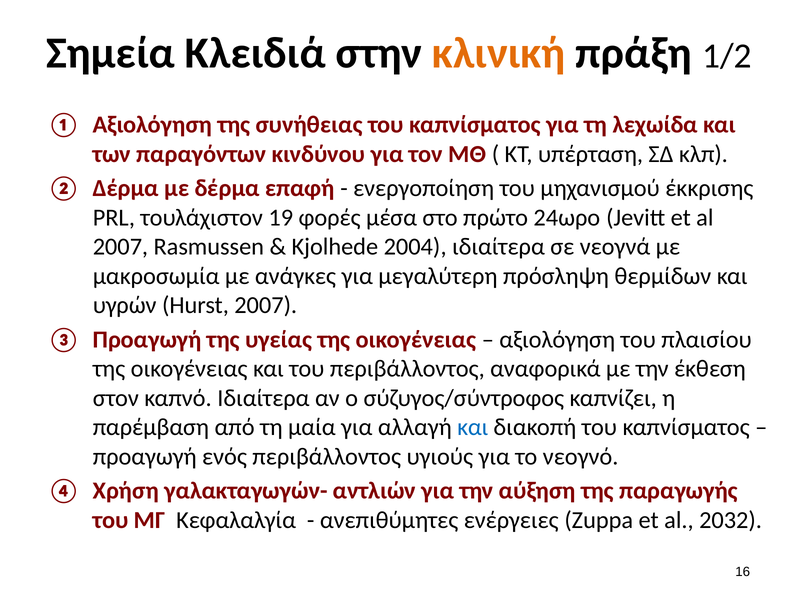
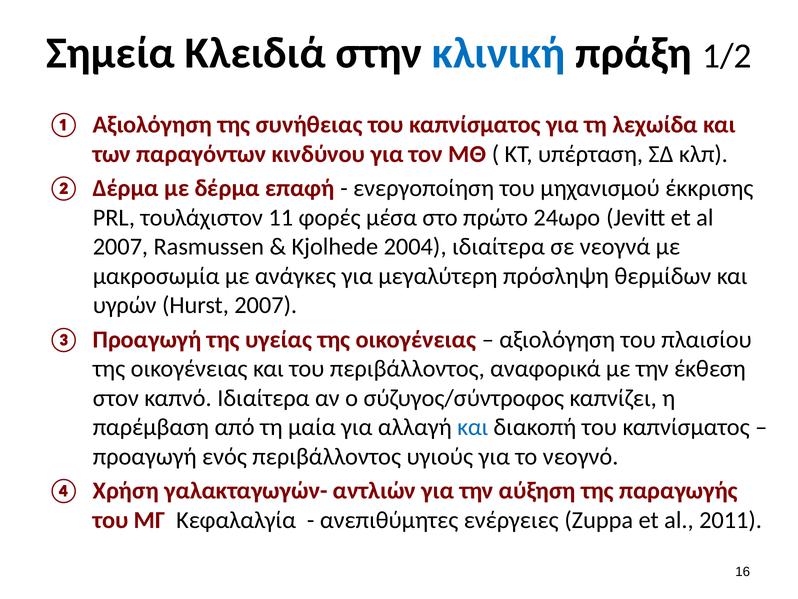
κλινική colour: orange -> blue
19: 19 -> 11
2032: 2032 -> 2011
